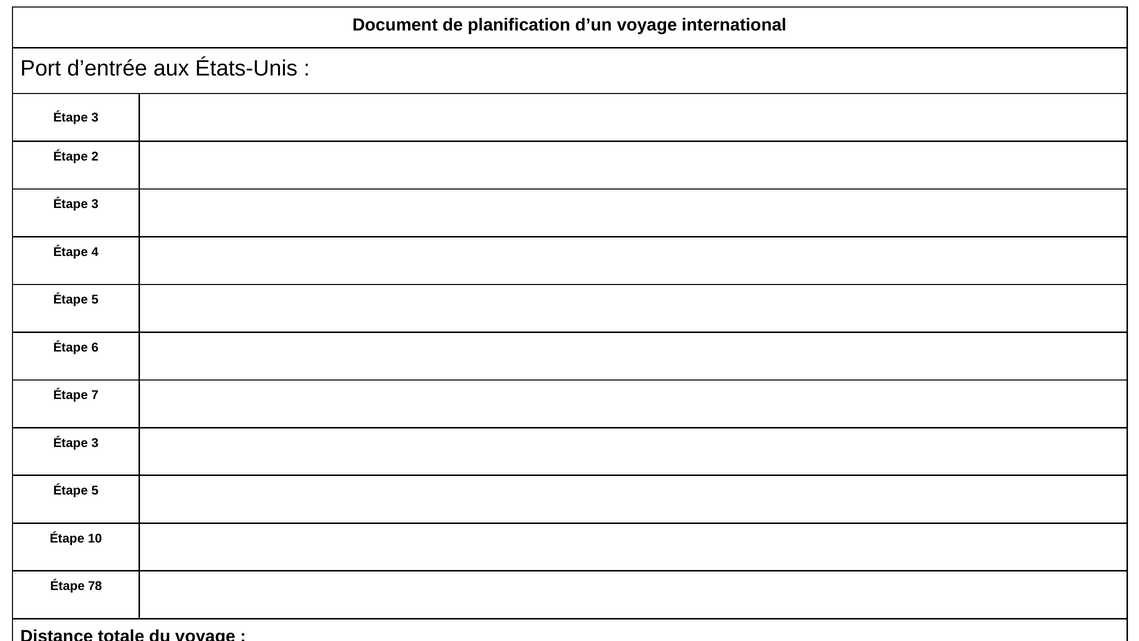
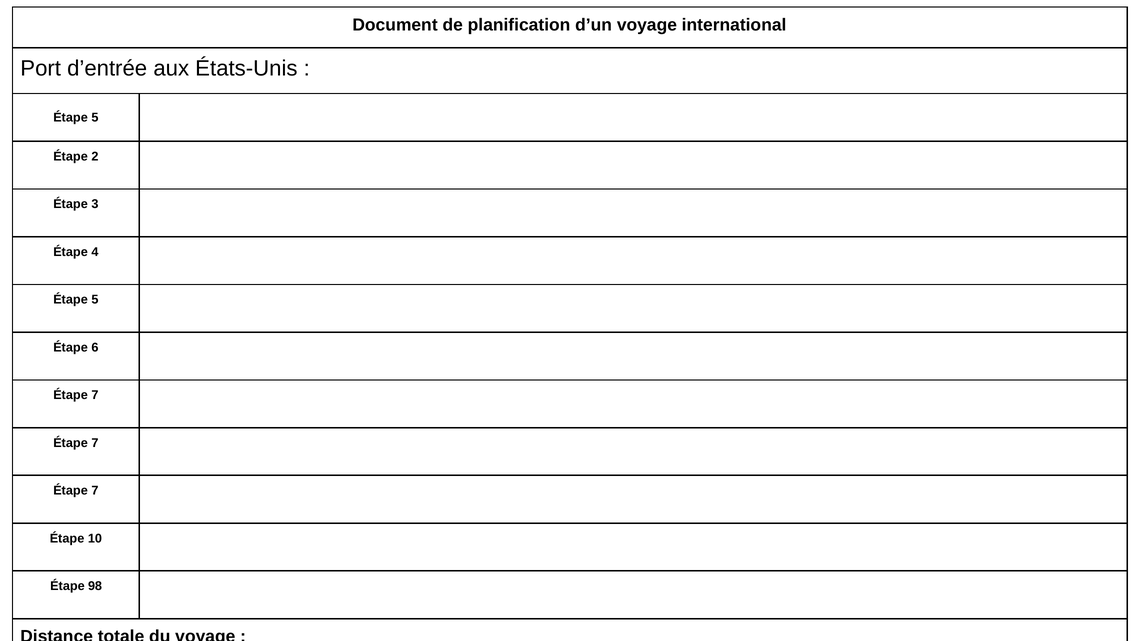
3 at (95, 118): 3 -> 5
3 at (95, 443): 3 -> 7
5 at (95, 490): 5 -> 7
78: 78 -> 98
